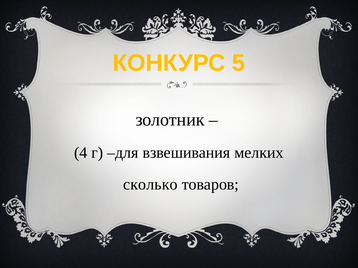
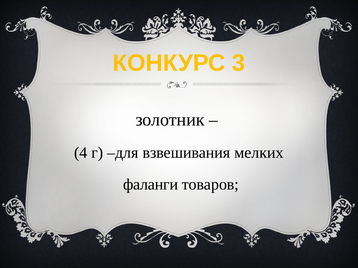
5: 5 -> 3
сколько: сколько -> фаланги
